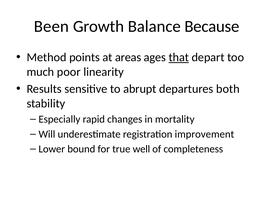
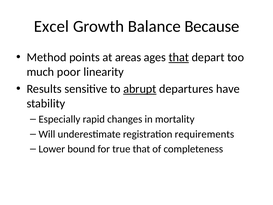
Been: Been -> Excel
abrupt underline: none -> present
both: both -> have
improvement: improvement -> requirements
true well: well -> that
